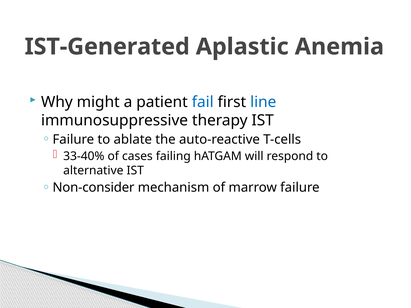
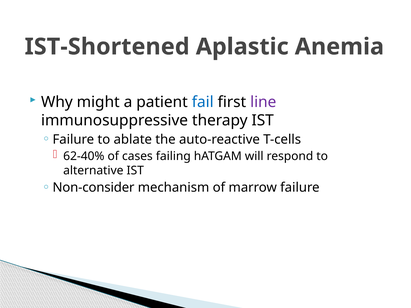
IST-Generated: IST-Generated -> IST-Shortened
line colour: blue -> purple
33-40%: 33-40% -> 62-40%
